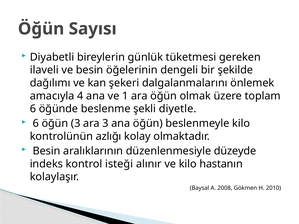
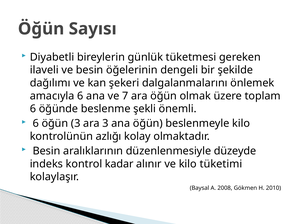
amacıyla 4: 4 -> 6
1: 1 -> 7
diyetle: diyetle -> önemli
isteği: isteği -> kadar
hastanın: hastanın -> tüketimi
